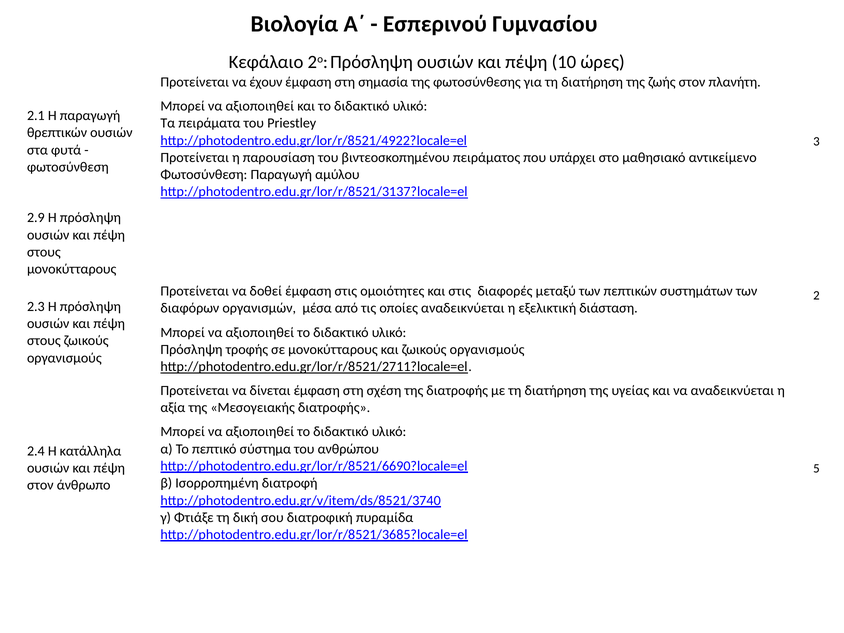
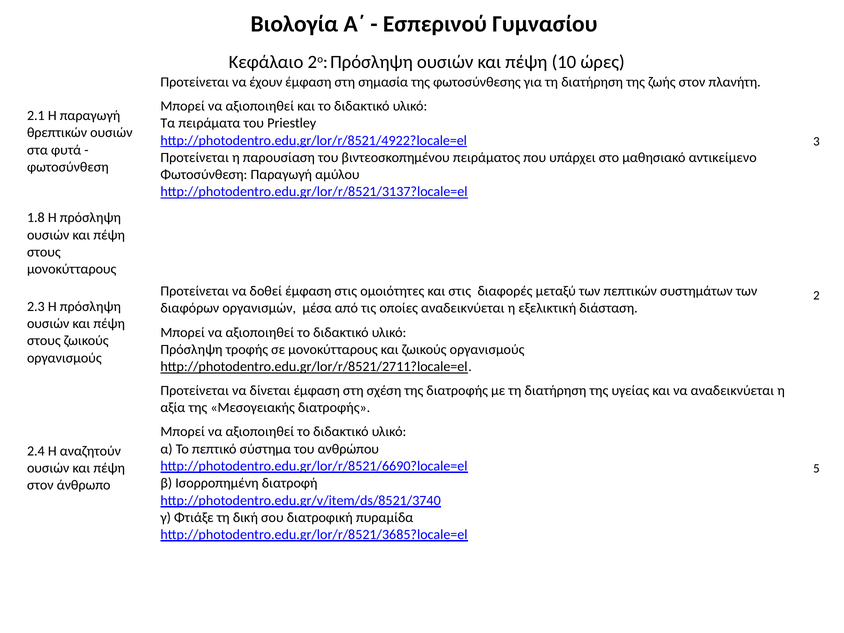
2.9: 2.9 -> 1.8
κατάλληλα: κατάλληλα -> αναζητούν
